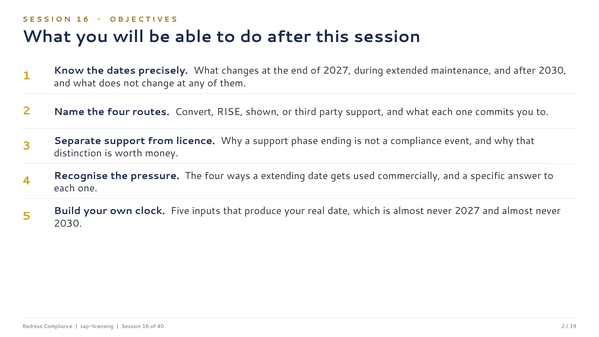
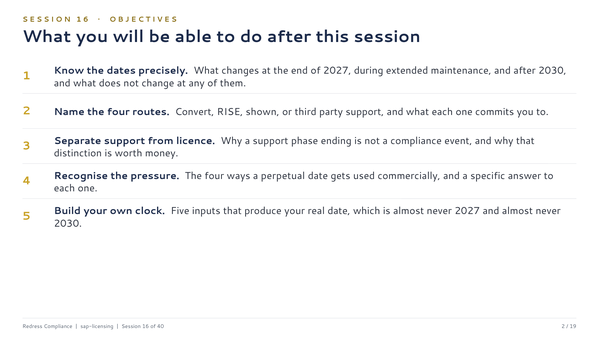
extending: extending -> perpetual
